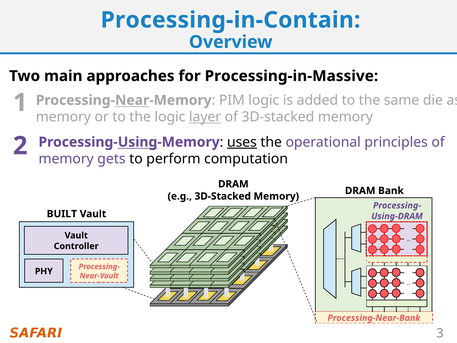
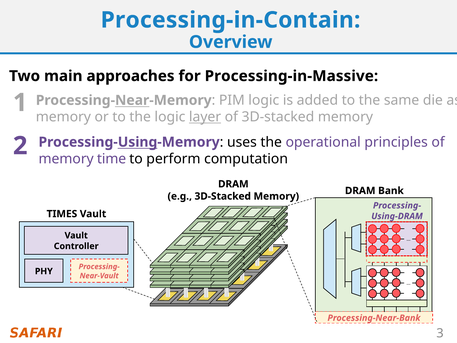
uses underline: present -> none
gets: gets -> time
BUILT: BUILT -> TIMES
